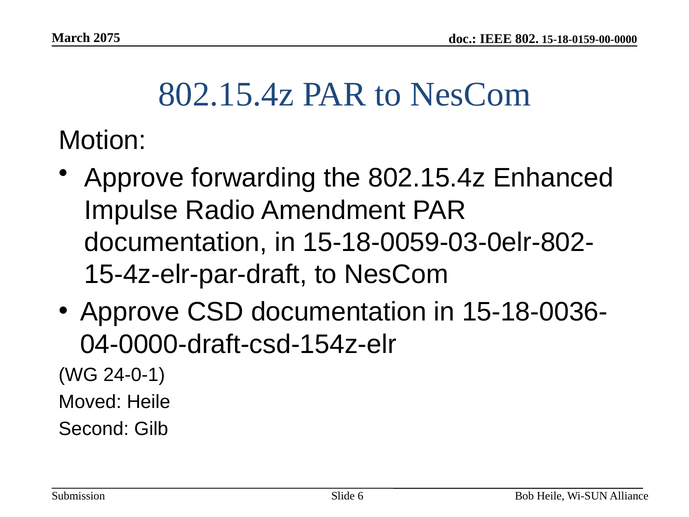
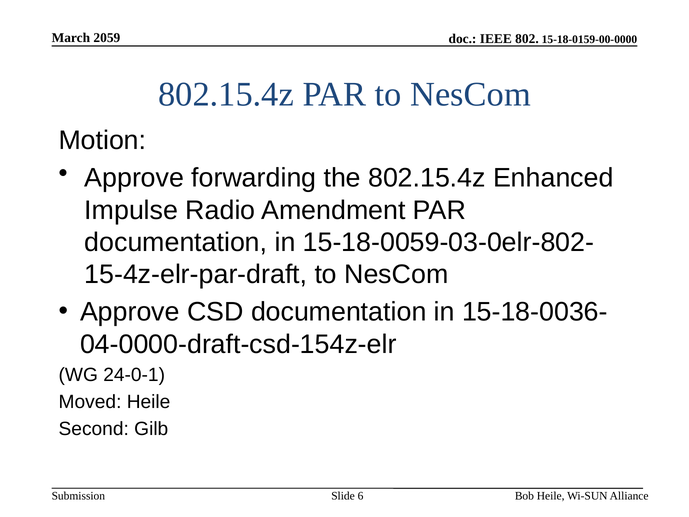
2075: 2075 -> 2059
